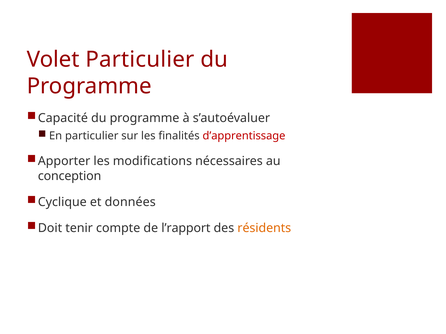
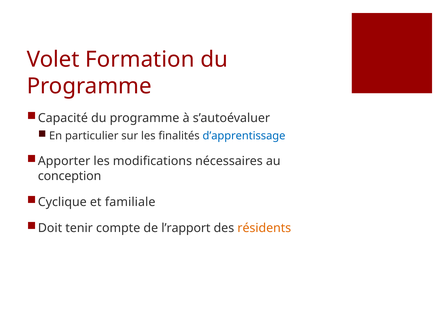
Volet Particulier: Particulier -> Formation
d’apprentissage colour: red -> blue
données: données -> familiale
